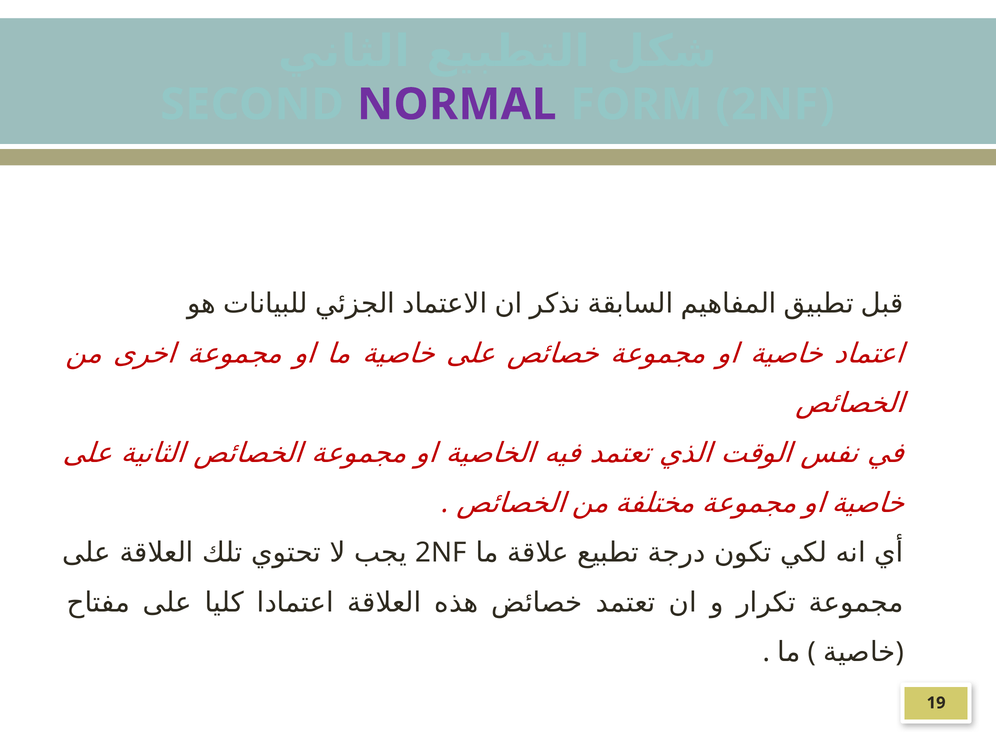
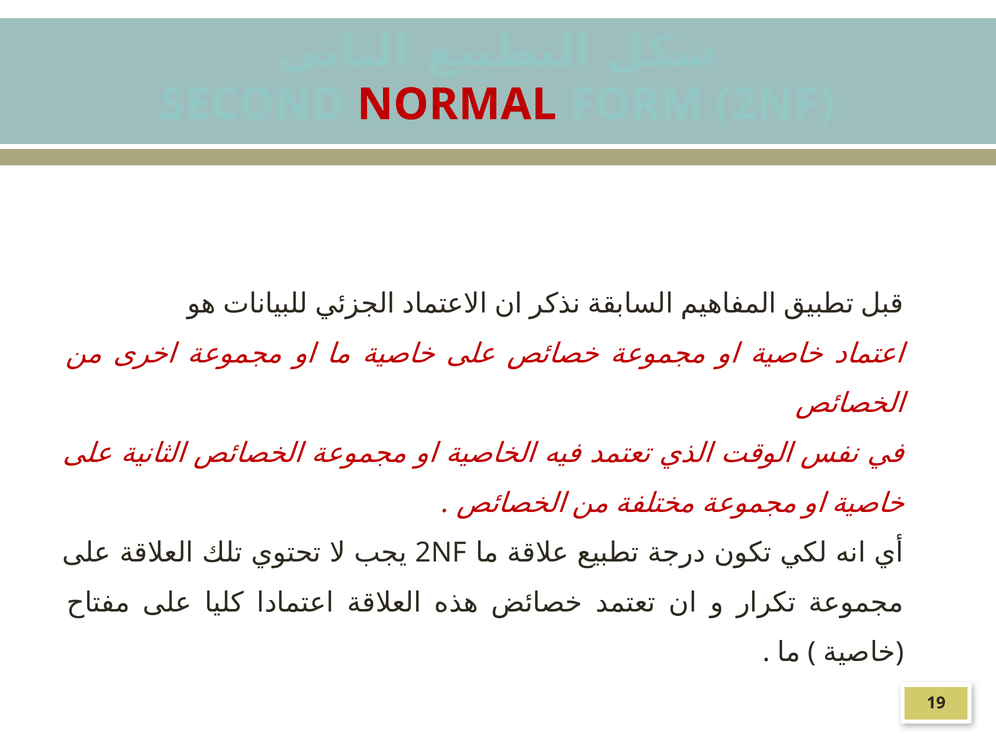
NORMAL colour: purple -> red
